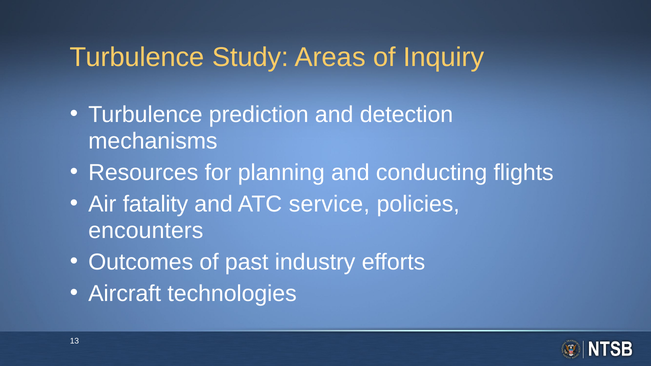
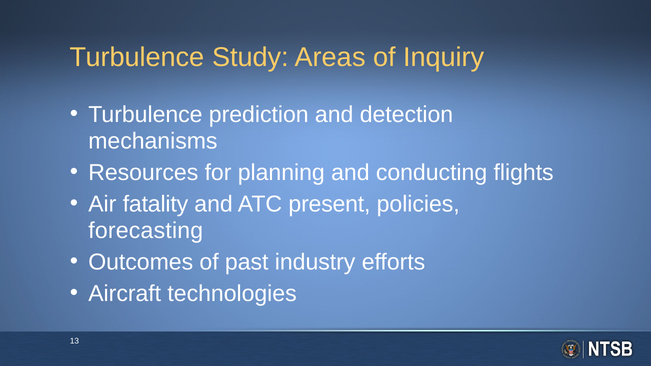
service: service -> present
encounters: encounters -> forecasting
